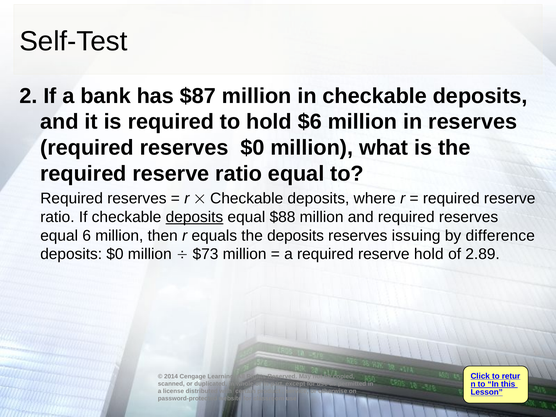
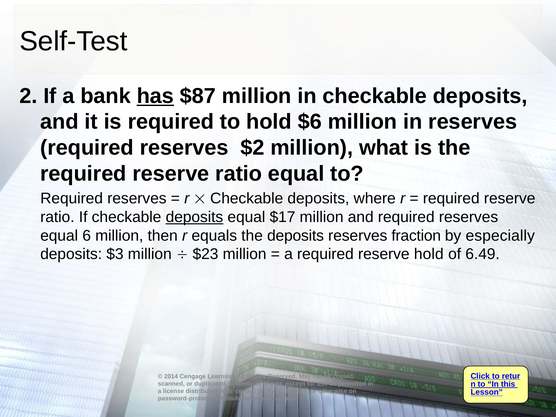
has underline: none -> present
reserves $0: $0 -> $2
$88: $88 -> $17
issuing: issuing -> fraction
difference: difference -> especially
deposits $0: $0 -> $3
$73: $73 -> $23
2.89: 2.89 -> 6.49
